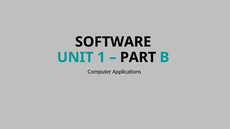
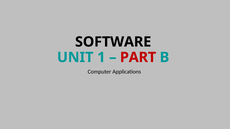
PART colour: black -> red
